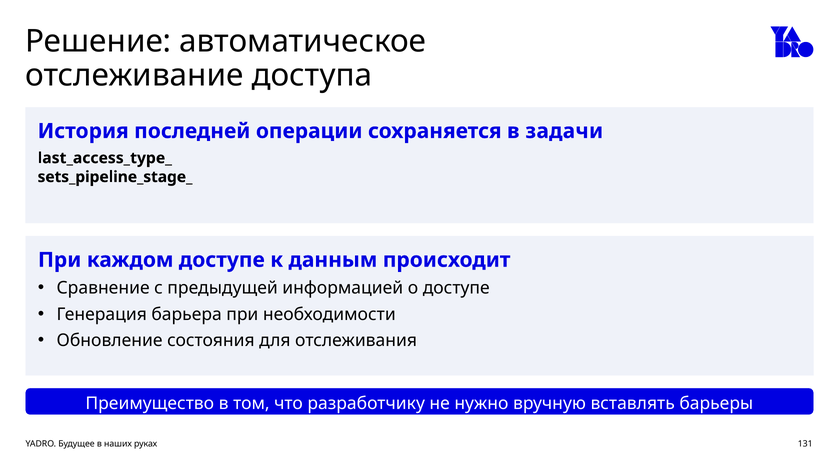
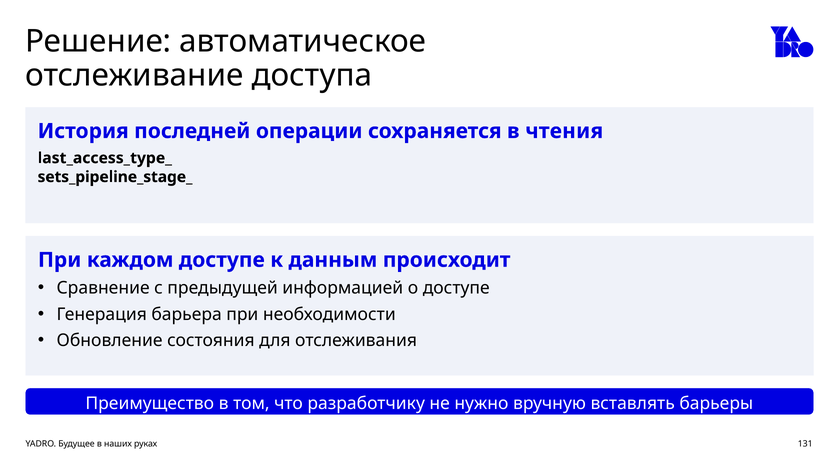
задачи: задачи -> чтения
